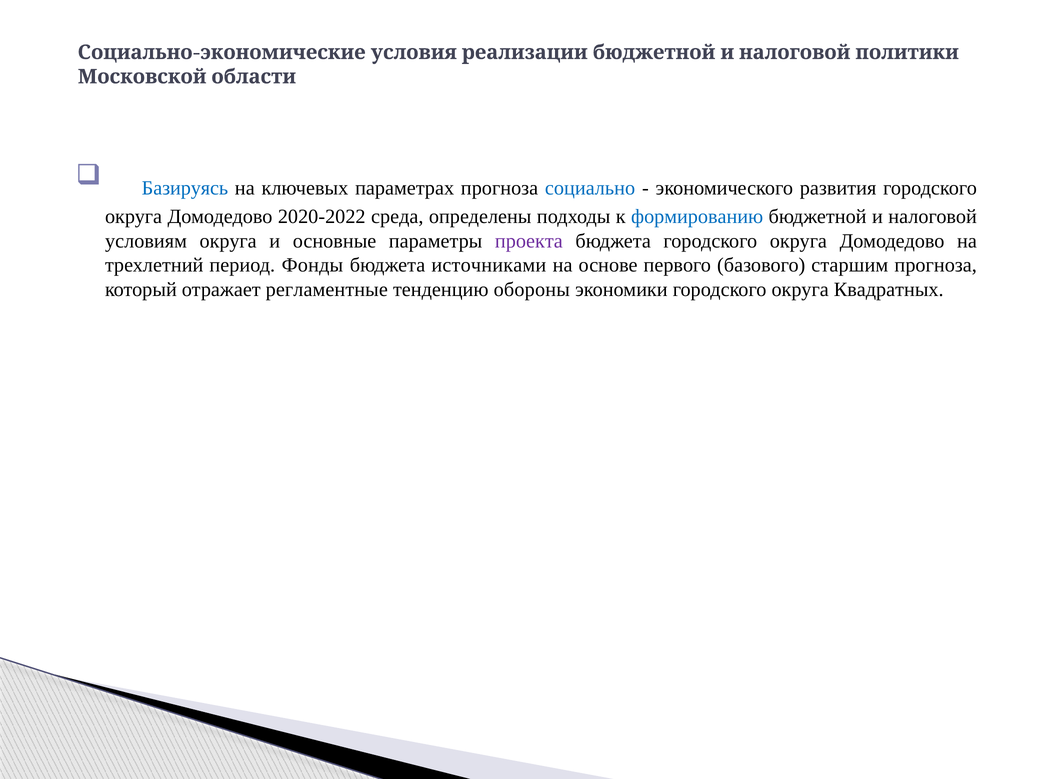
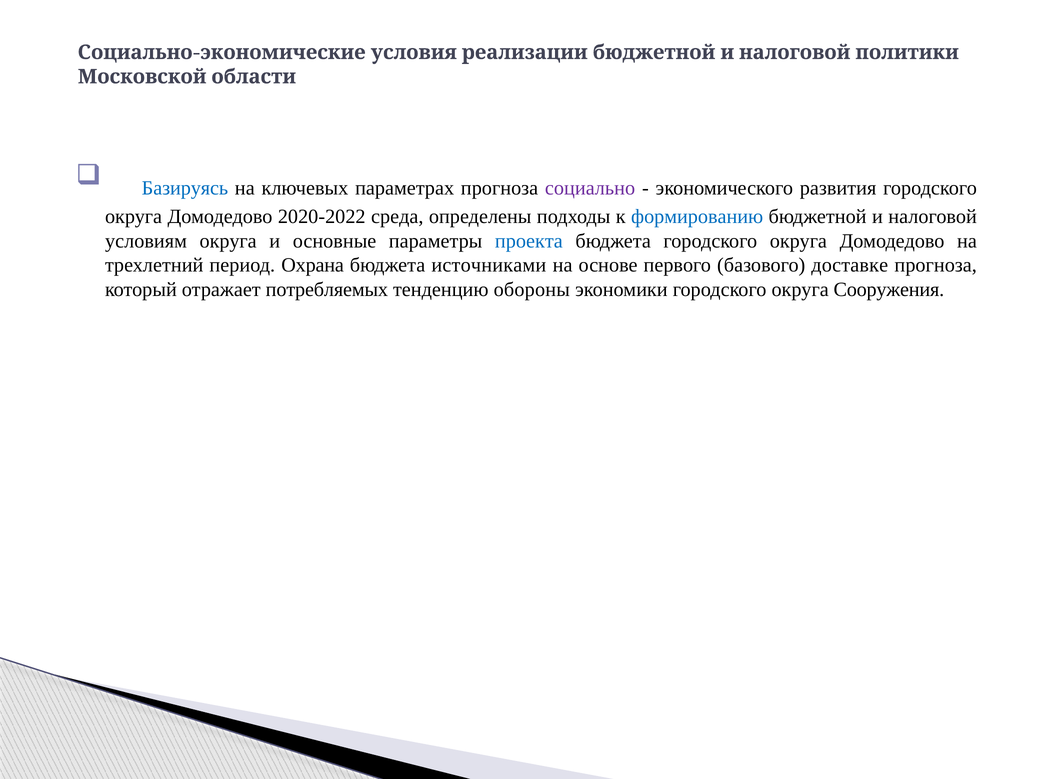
социально at (590, 188) colour: blue -> purple
проекта colour: purple -> blue
Фонды: Фонды -> Охрана
старшим: старшим -> доставке
регламентные: регламентные -> потребляемых
Квадратных: Квадратных -> Сооружения
